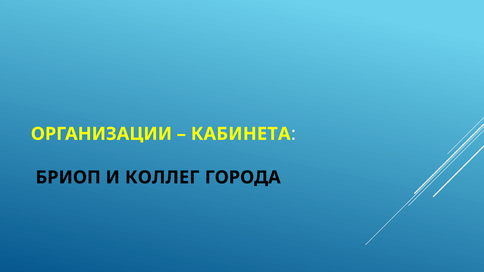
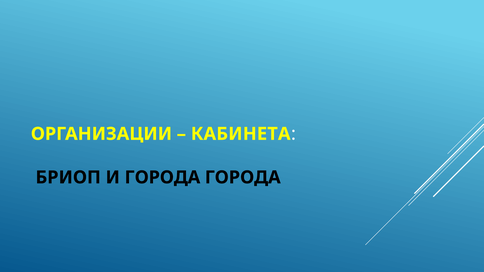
И КОЛЛЕГ: КОЛЛЕГ -> ГОРОДА
